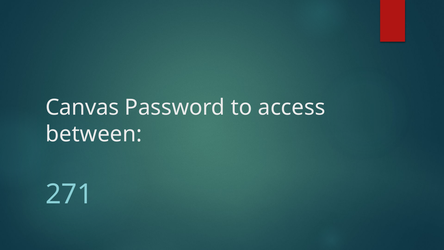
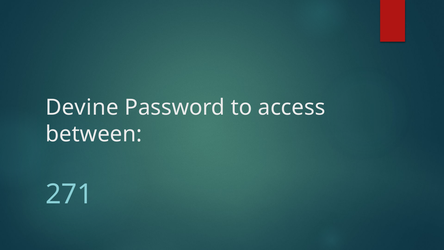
Canvas: Canvas -> Devine
